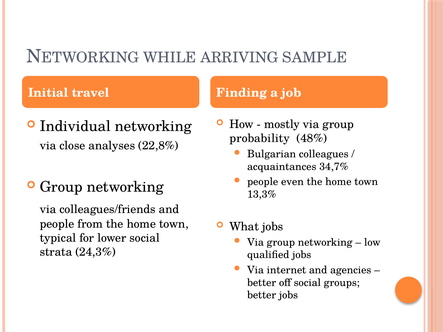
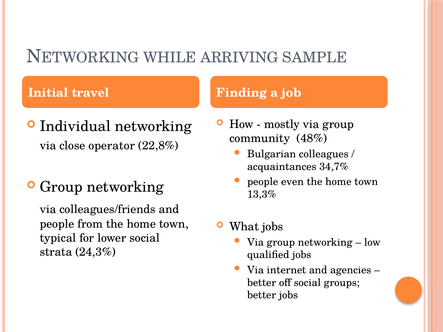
probability: probability -> community
analyses: analyses -> operator
